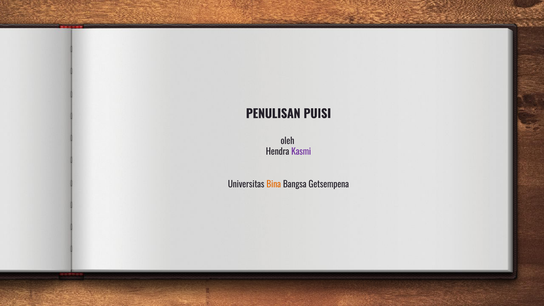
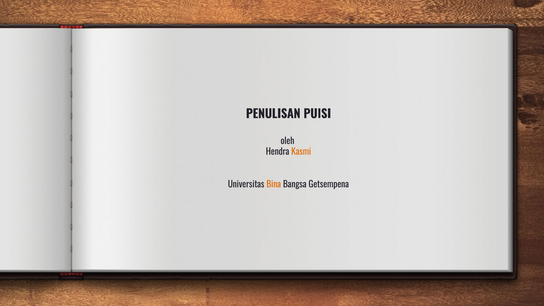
Kasmi colour: purple -> orange
